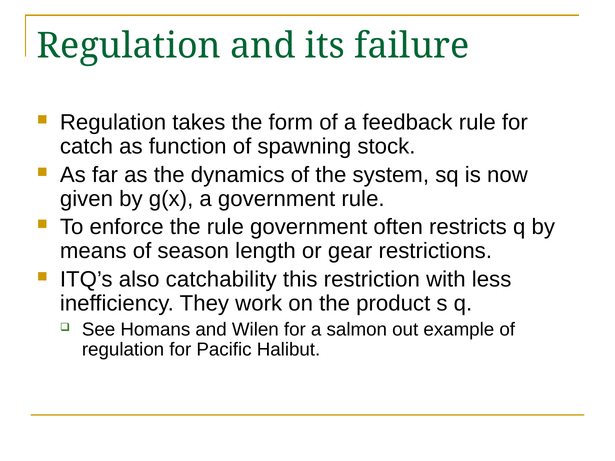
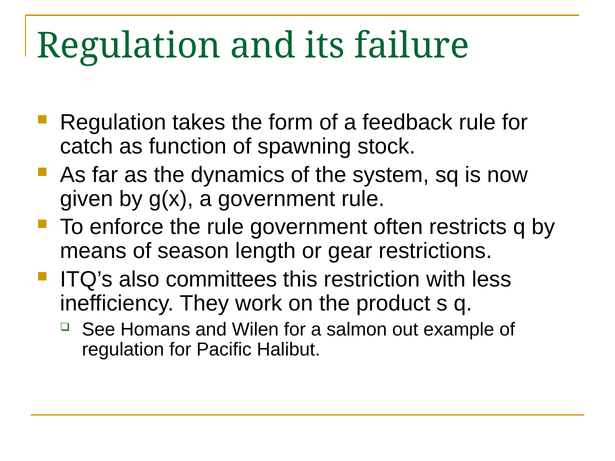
catchability: catchability -> committees
